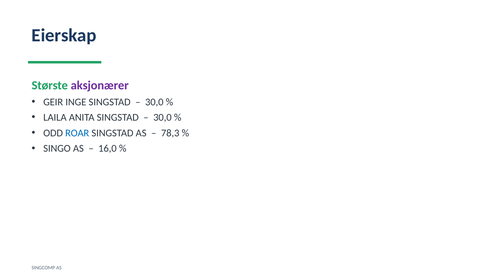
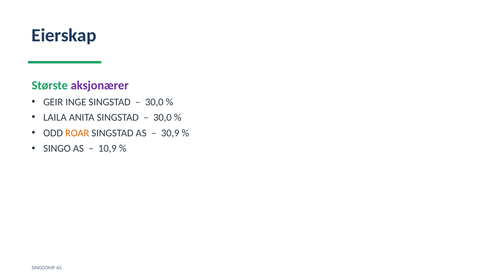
ROAR colour: blue -> orange
78,3: 78,3 -> 30,9
16,0: 16,0 -> 10,9
